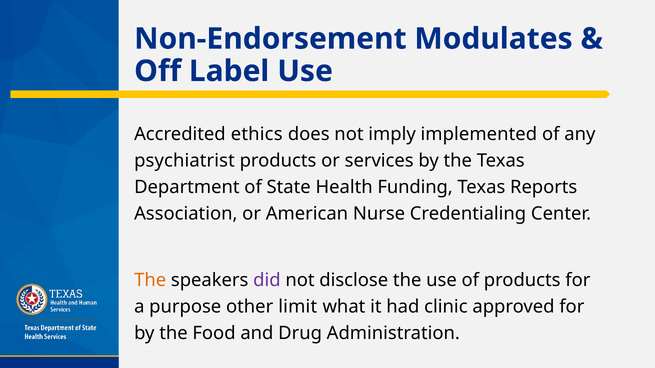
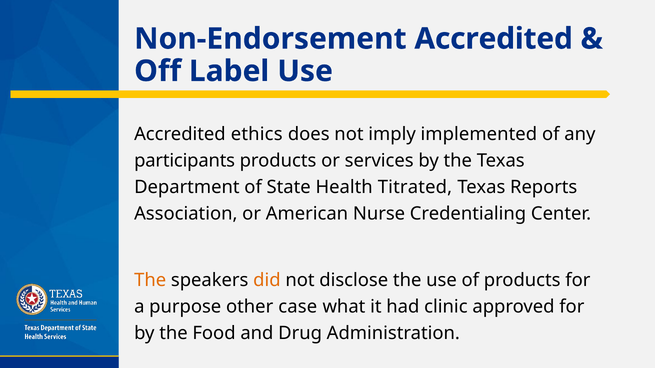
Non-Endorsement Modulates: Modulates -> Accredited
psychiatrist: psychiatrist -> participants
Funding: Funding -> Titrated
did colour: purple -> orange
limit: limit -> case
